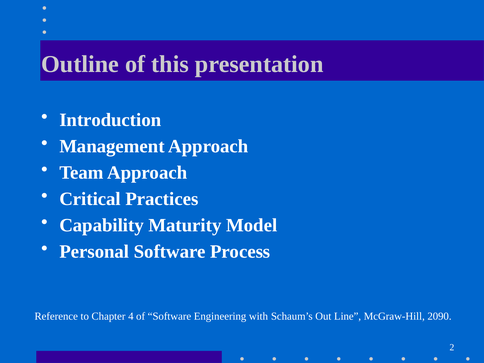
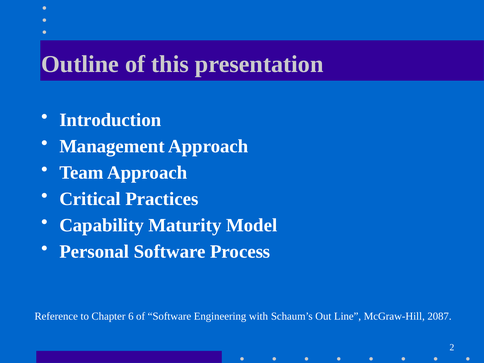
4: 4 -> 6
2090: 2090 -> 2087
